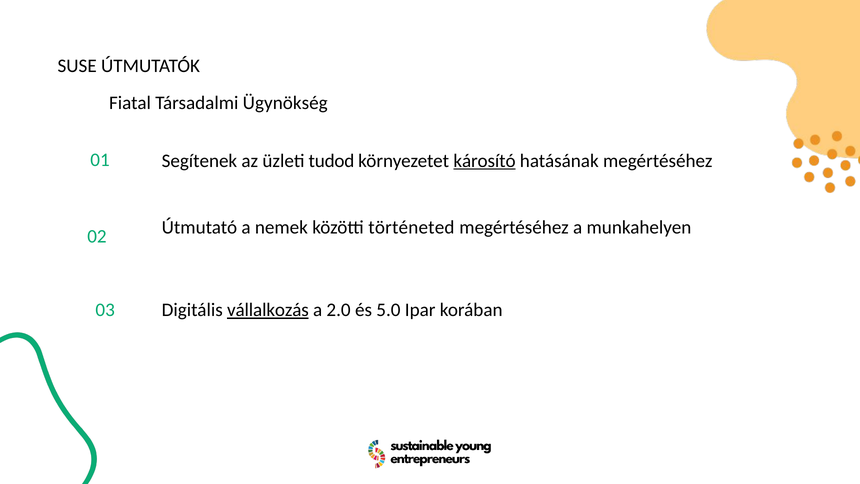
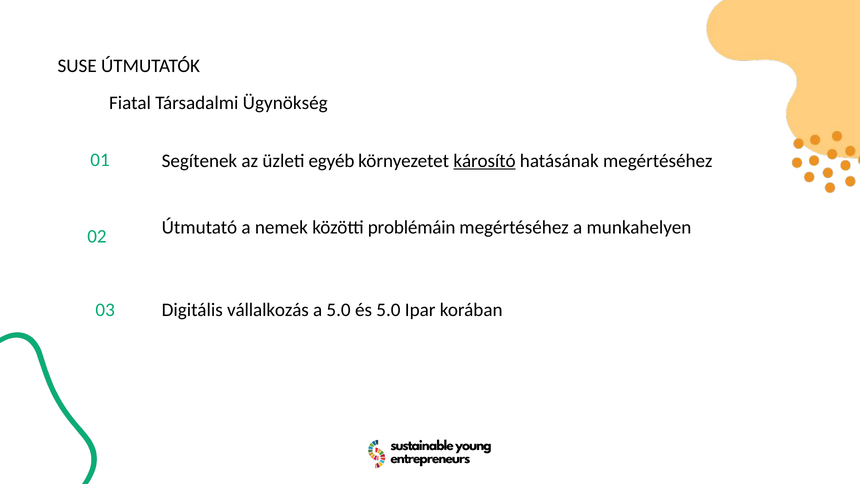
tudod: tudod -> egyéb
történeted: történeted -> problémáin
vállalkozás underline: present -> none
a 2.0: 2.0 -> 5.0
